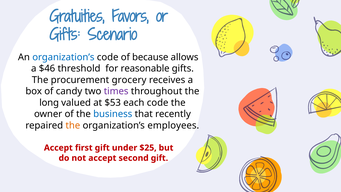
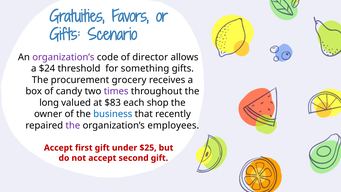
organization’s at (63, 57) colour: blue -> purple
because: because -> director
$46: $46 -> $24
reasonable: reasonable -> something
$53: $53 -> $83
each code: code -> shop
the at (73, 125) colour: orange -> purple
